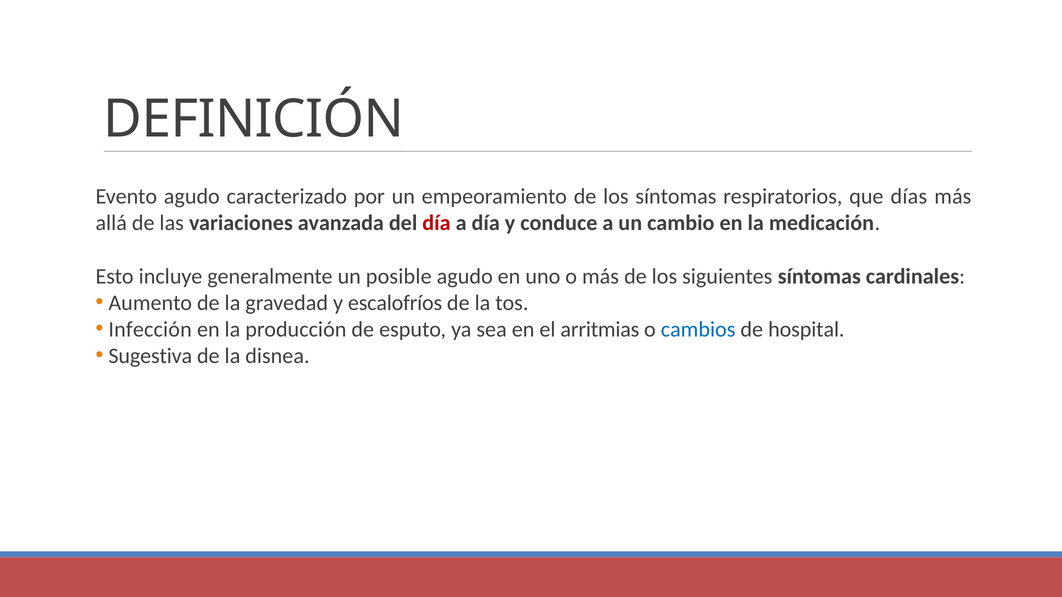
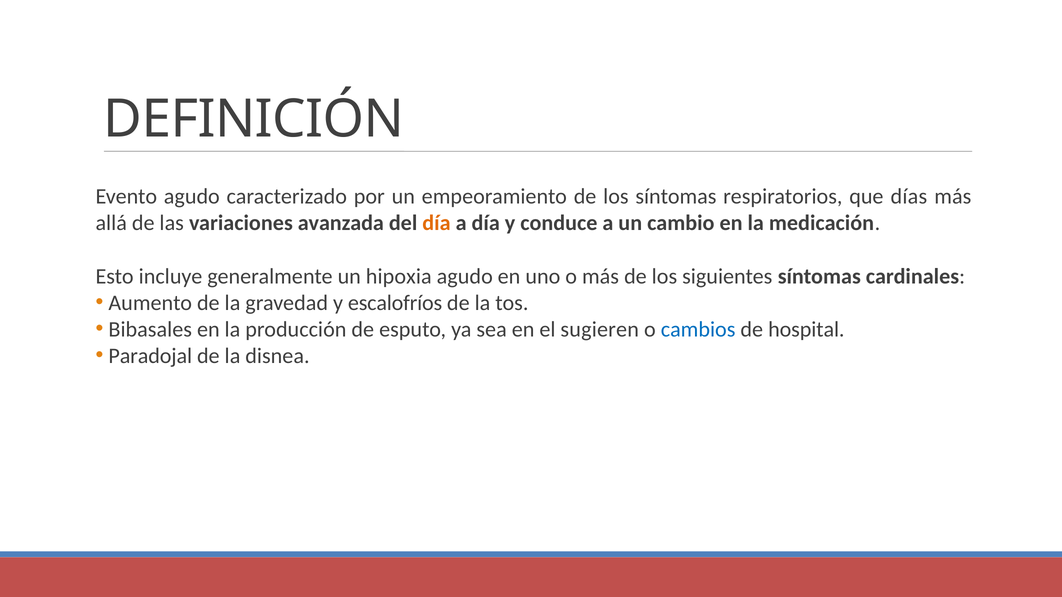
día at (436, 223) colour: red -> orange
posible: posible -> hipoxia
Infección: Infección -> Bibasales
arritmias: arritmias -> sugieren
Sugestiva: Sugestiva -> Paradojal
